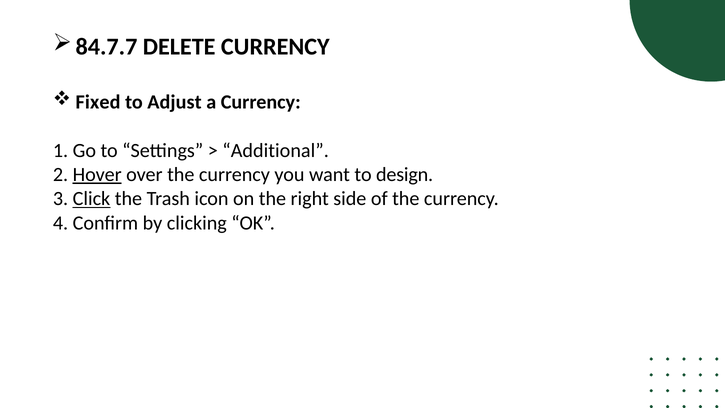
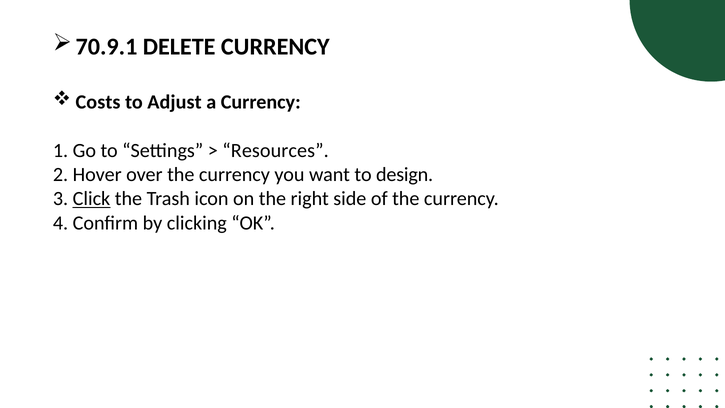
84.7.7: 84.7.7 -> 70.9.1
Fixed: Fixed -> Costs
Additional: Additional -> Resources
Hover underline: present -> none
